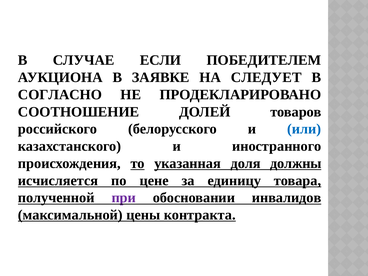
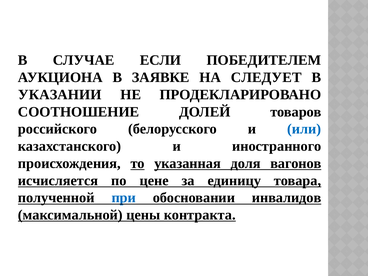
СОГЛАСНО: СОГЛАСНО -> УКАЗАНИИ
должны: должны -> вагонов
при colour: purple -> blue
